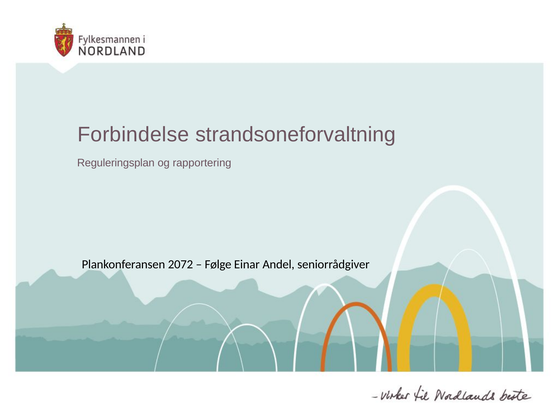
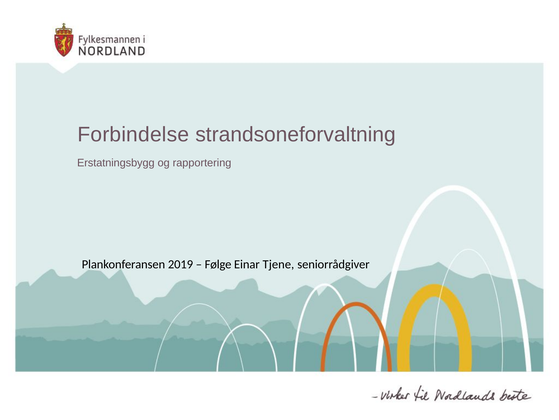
Reguleringsplan: Reguleringsplan -> Erstatningsbygg
2072: 2072 -> 2019
Andel: Andel -> Tjene
